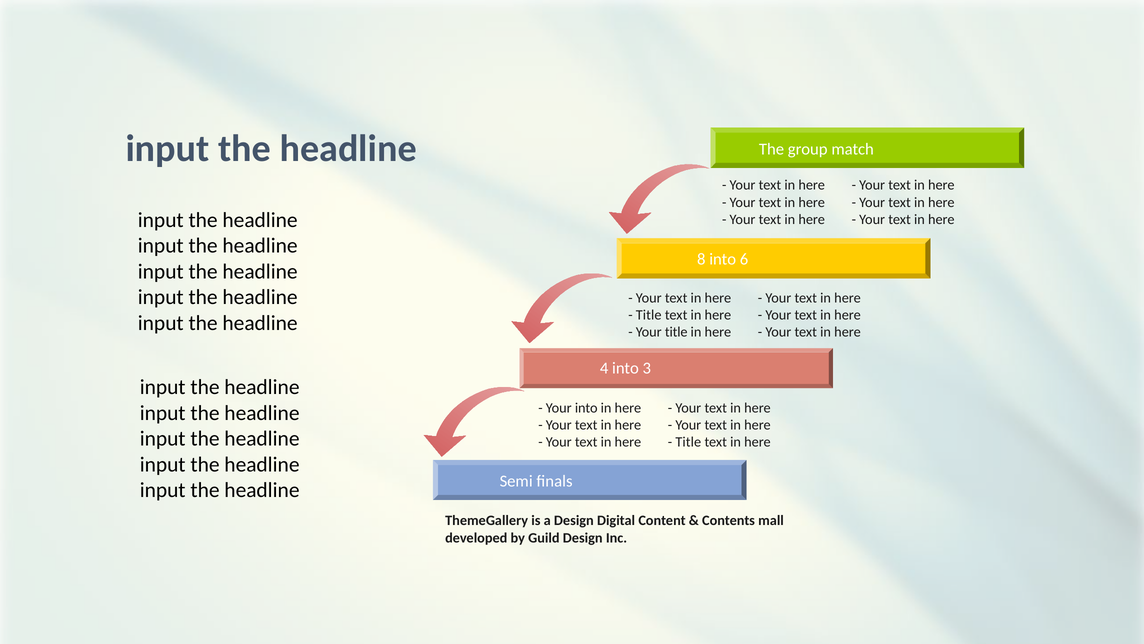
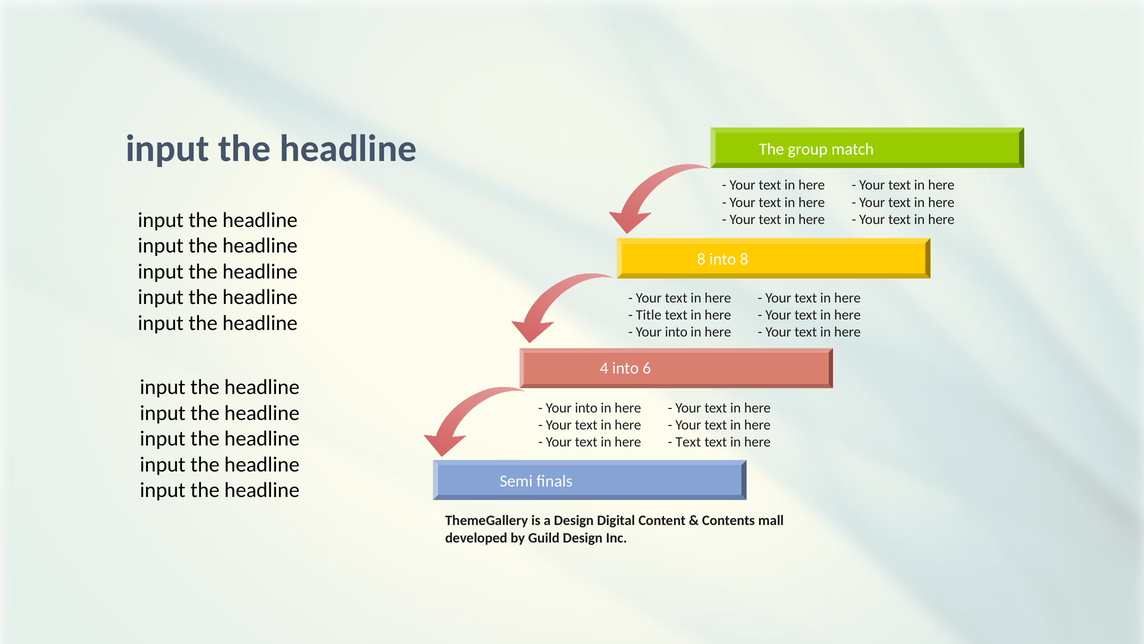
into 6: 6 -> 8
title at (676, 332): title -> into
3: 3 -> 6
Title at (688, 442): Title -> Text
